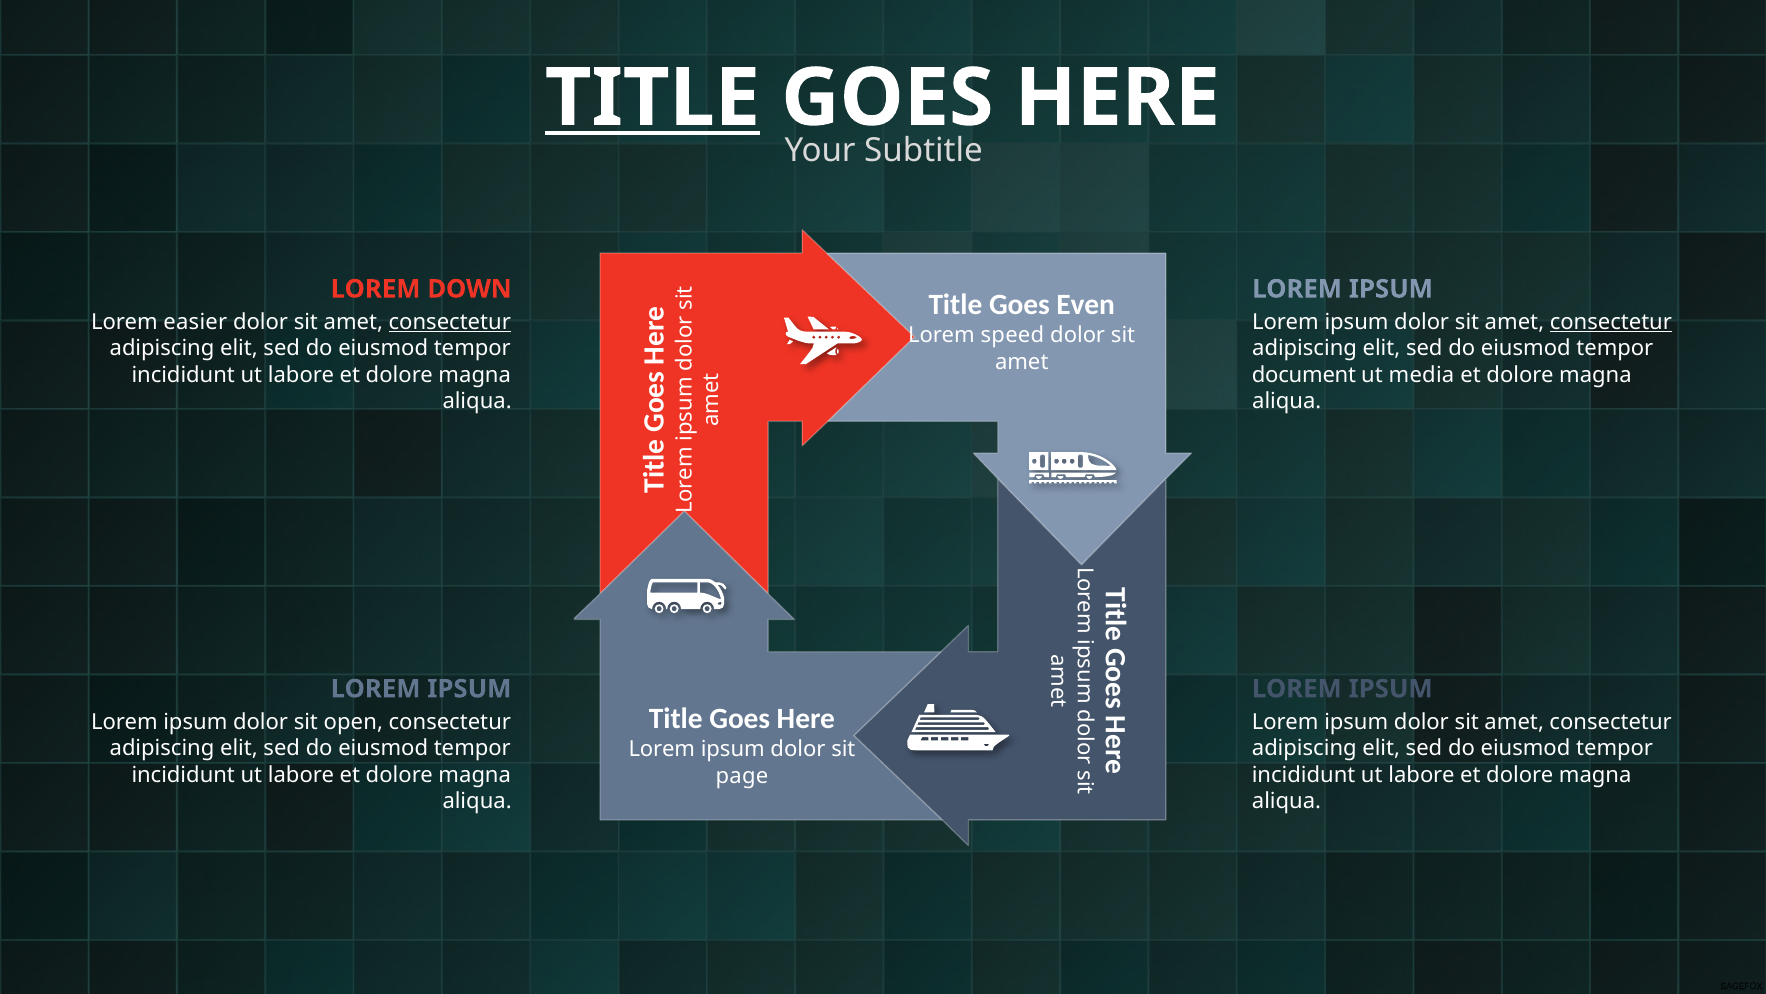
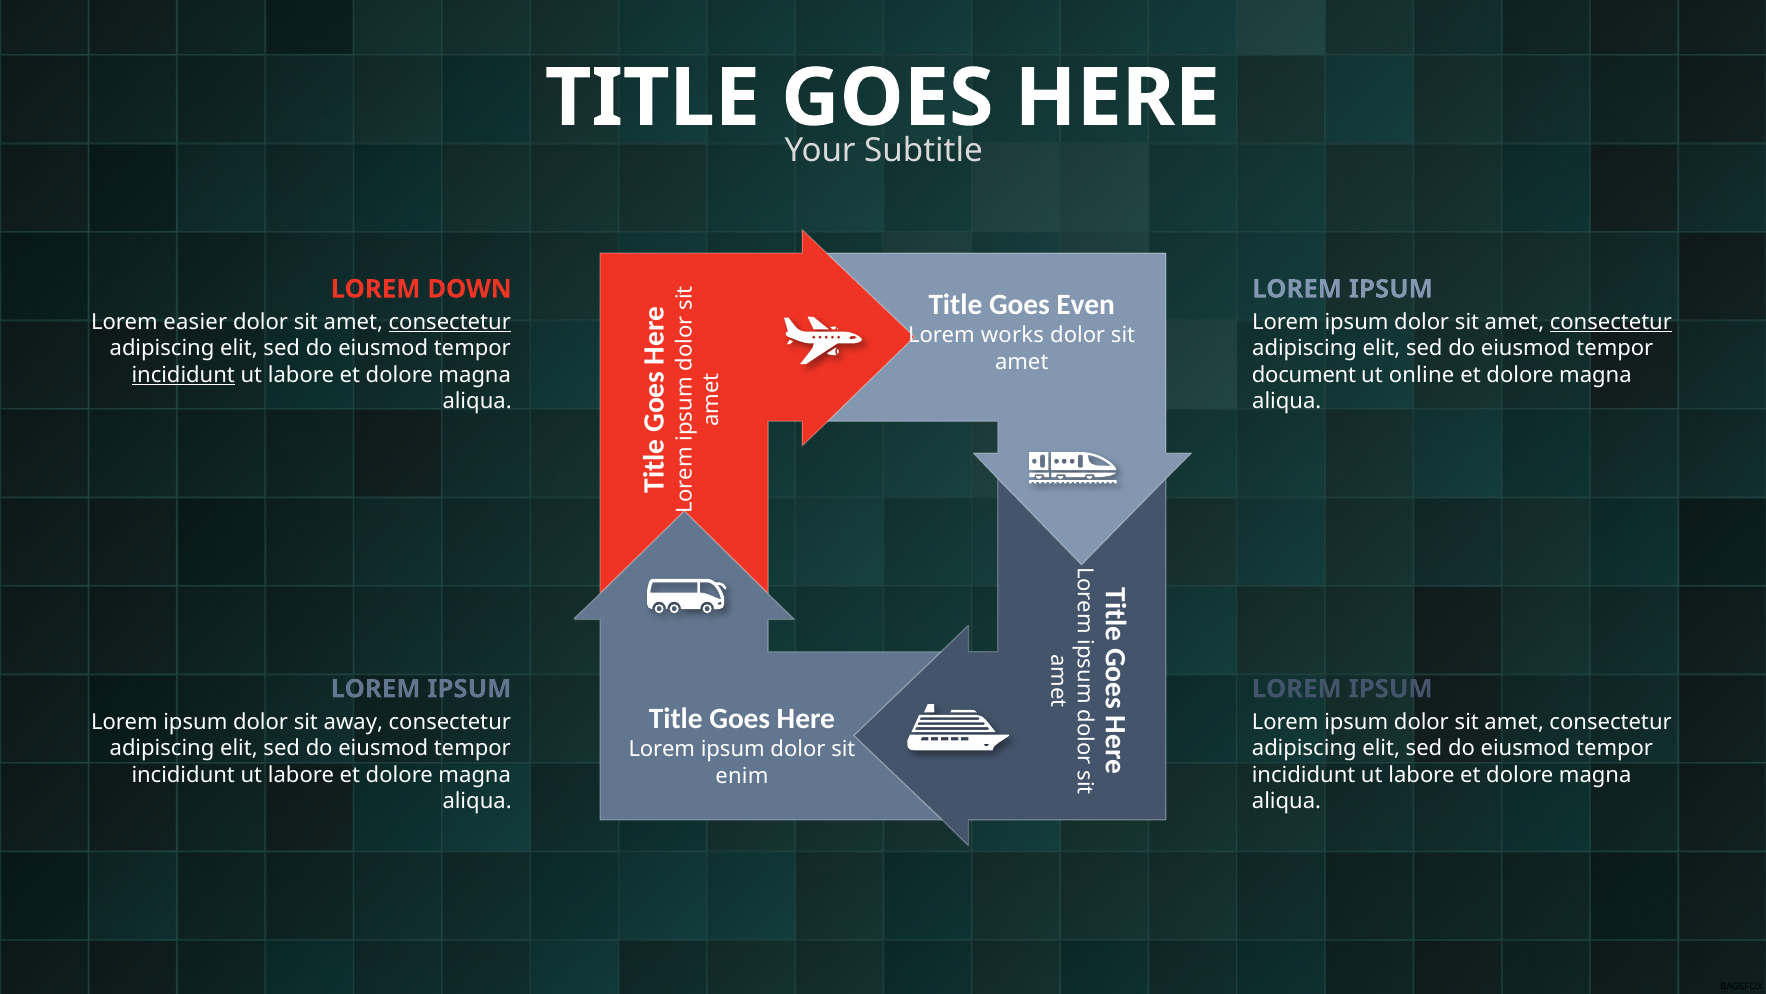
TITLE at (652, 98) underline: present -> none
speed: speed -> works
incididunt at (183, 375) underline: none -> present
media: media -> online
open: open -> away
page: page -> enim
